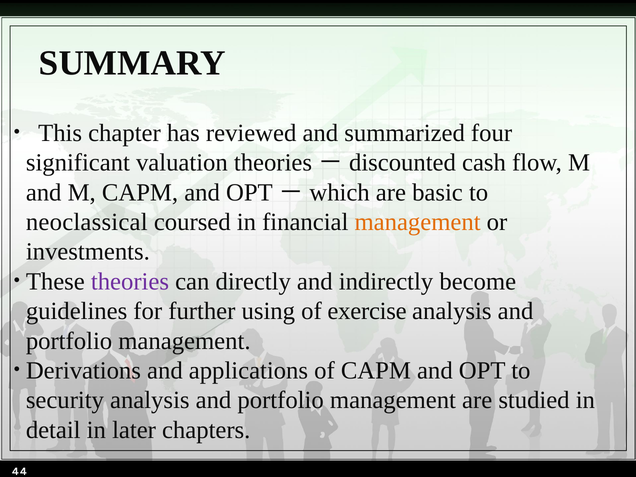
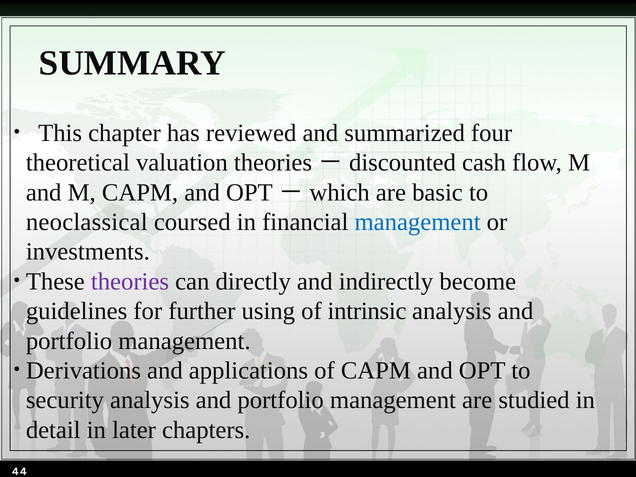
significant: significant -> theoretical
management at (418, 222) colour: orange -> blue
exercise: exercise -> intrinsic
